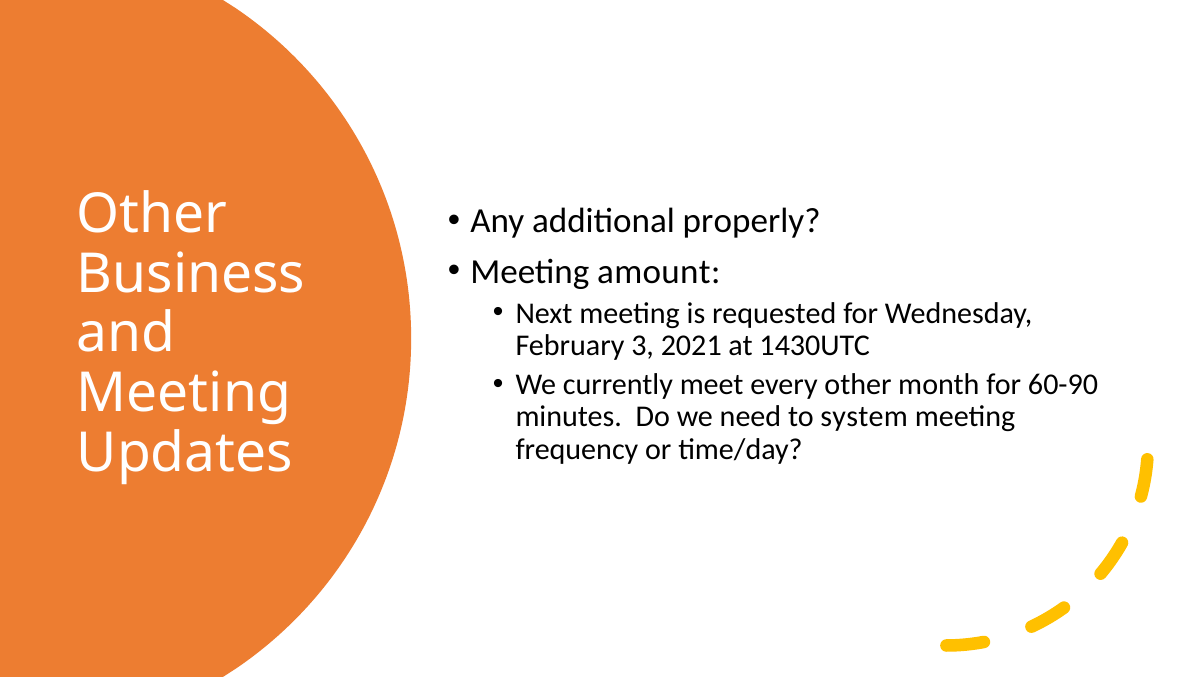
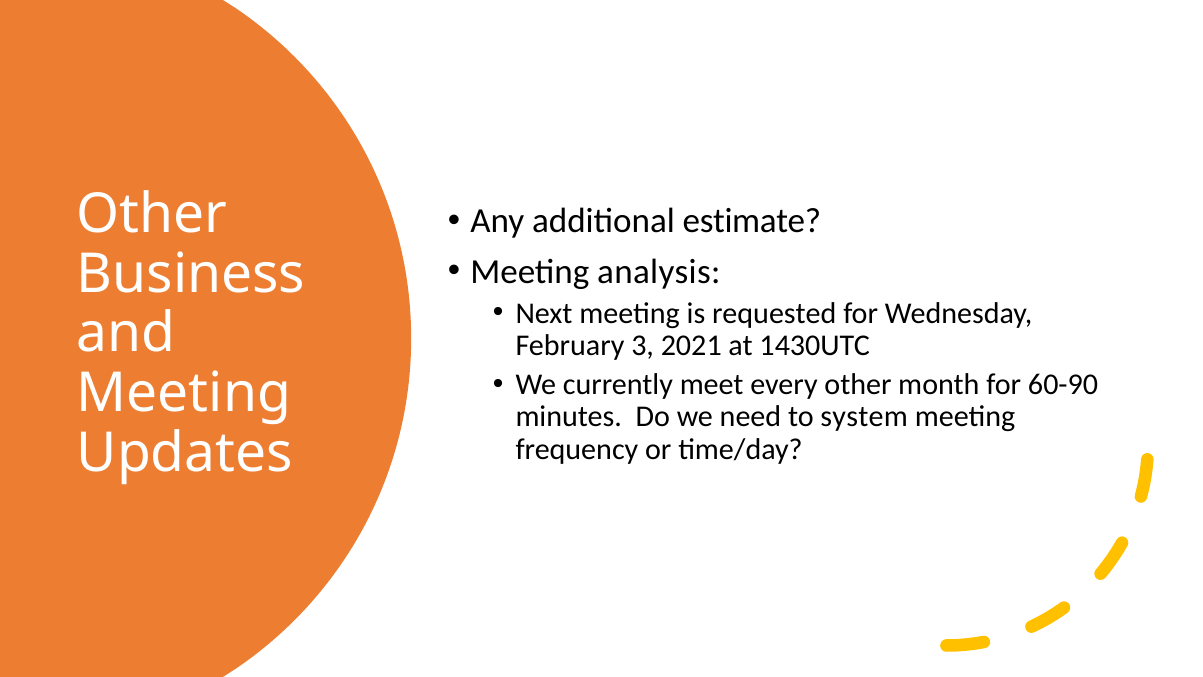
properly: properly -> estimate
amount: amount -> analysis
